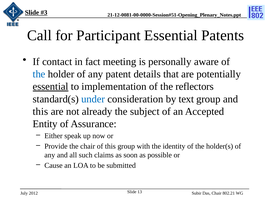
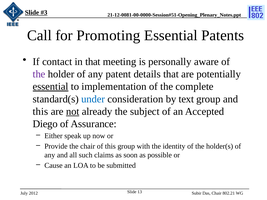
Participant: Participant -> Promoting
in fact: fact -> that
the at (39, 74) colour: blue -> purple
reflectors: reflectors -> complete
not underline: none -> present
Entity: Entity -> Diego
